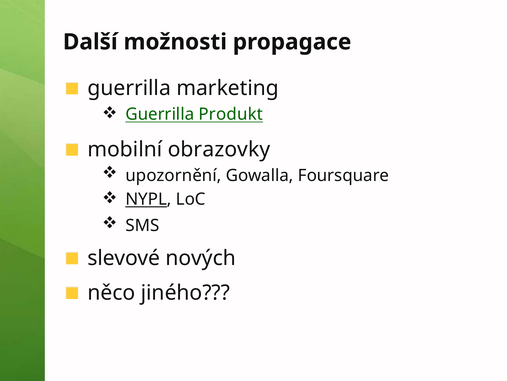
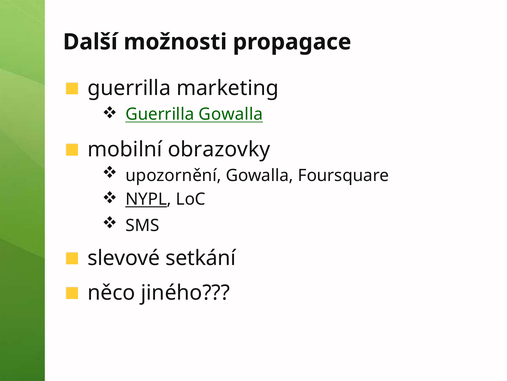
Guerrilla Produkt: Produkt -> Gowalla
nových: nových -> setkání
